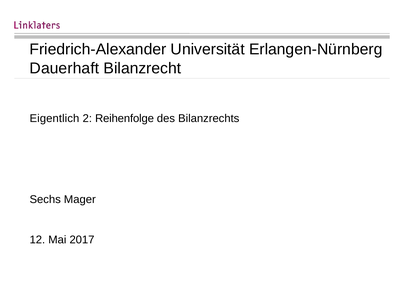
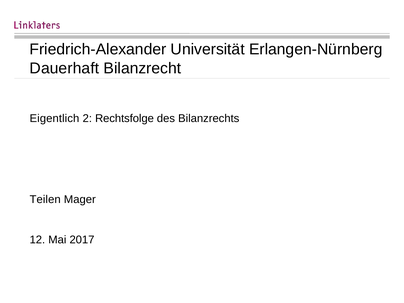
Reihenfolge: Reihenfolge -> Rechtsfolge
Sechs: Sechs -> Teilen
